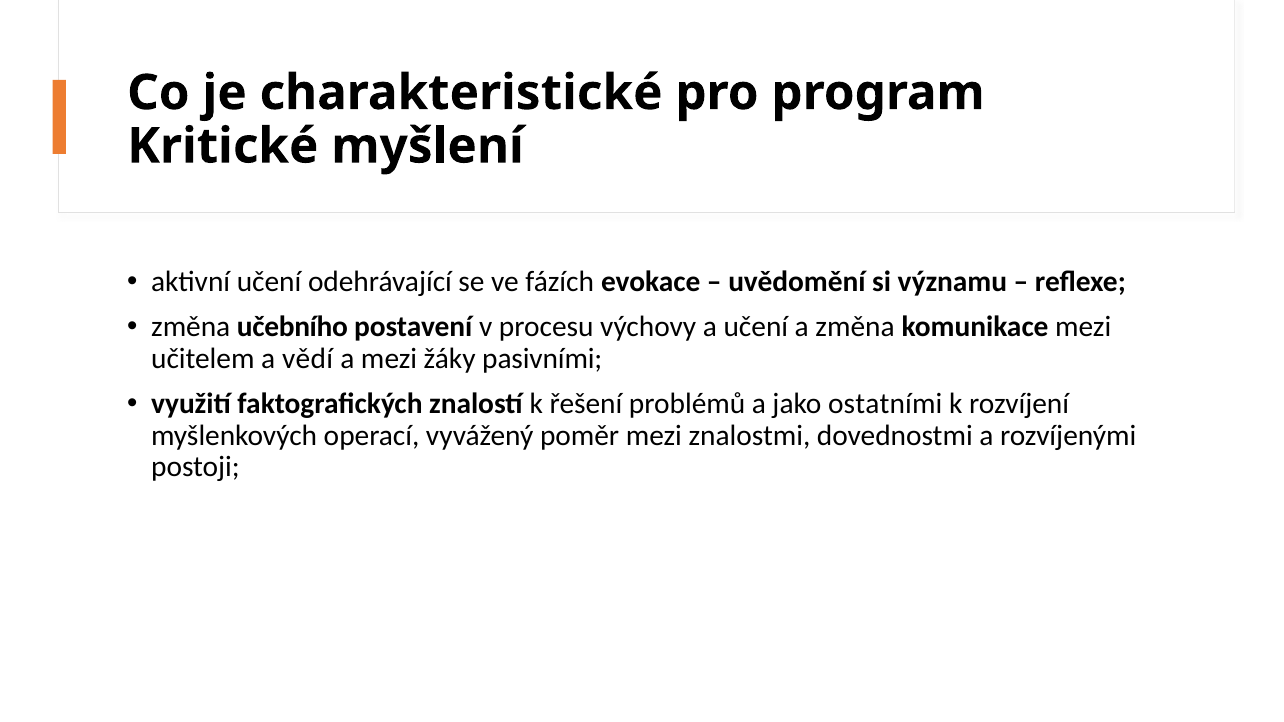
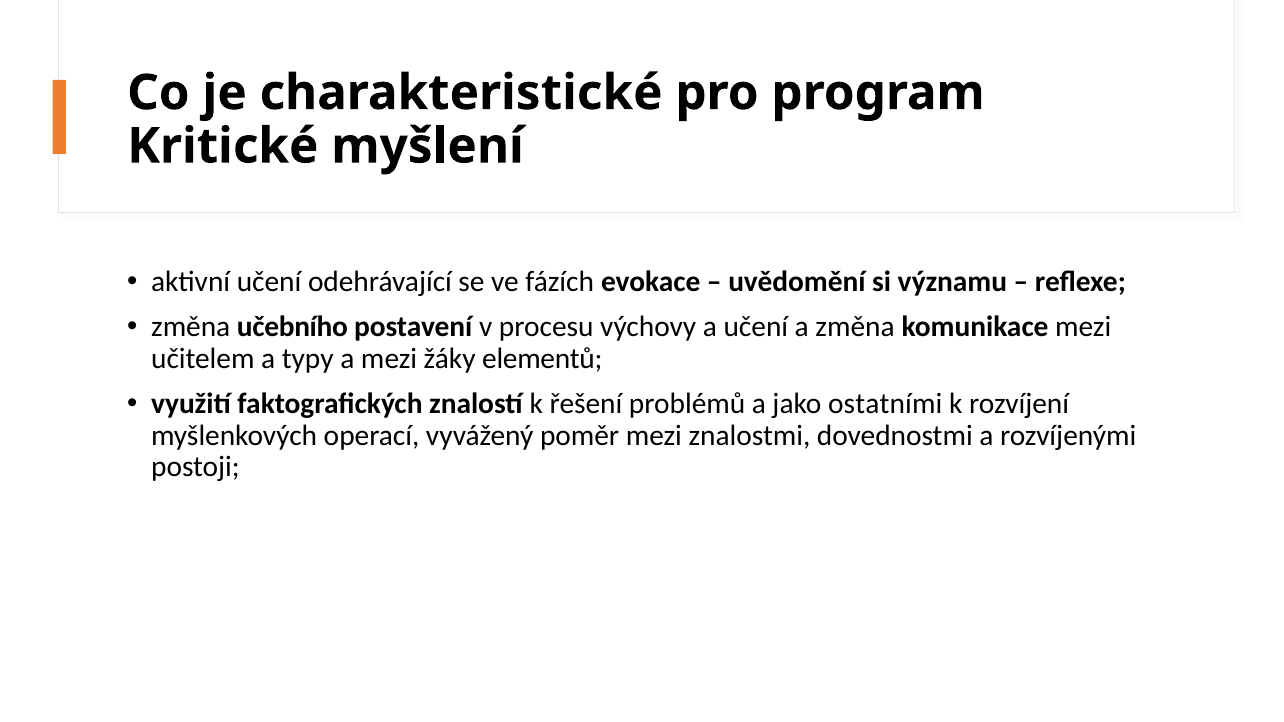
vědí: vědí -> typy
pasivními: pasivními -> elementů
